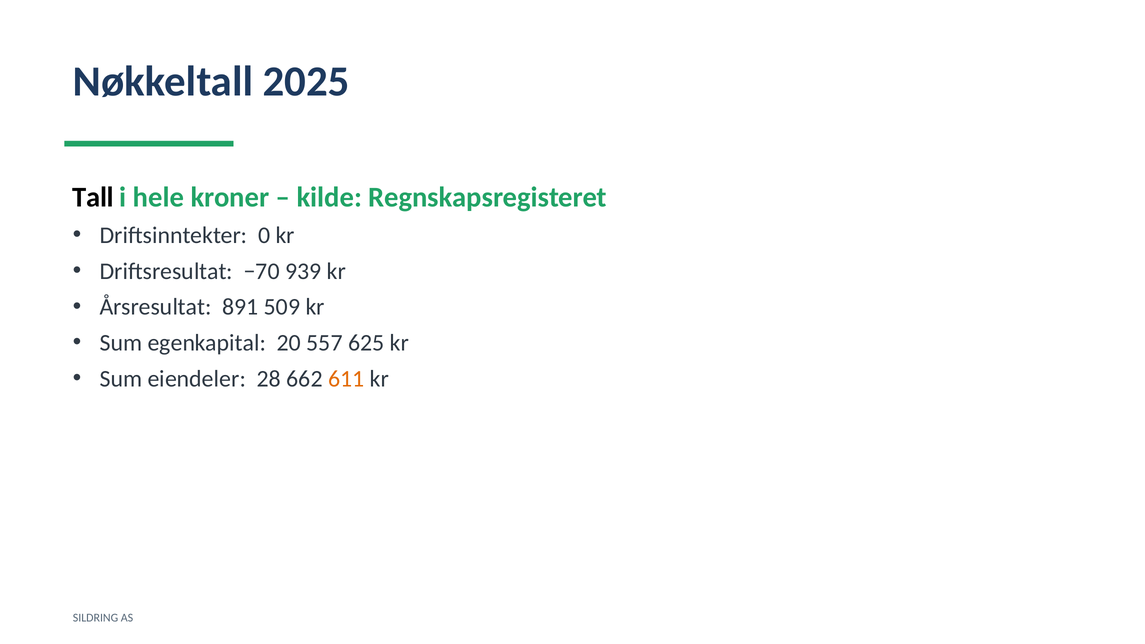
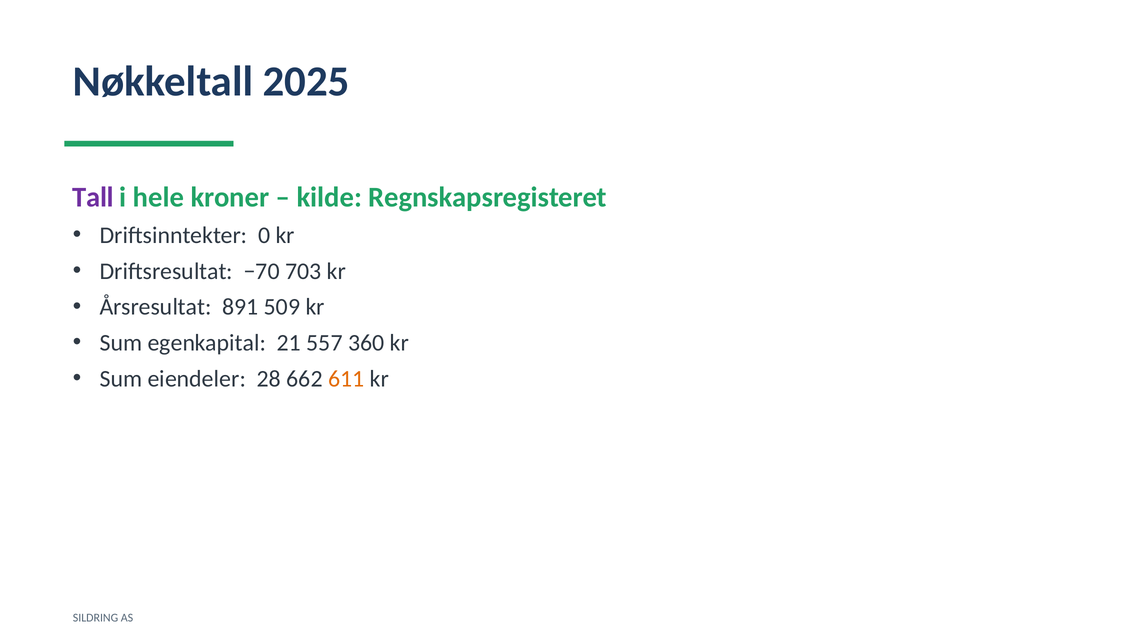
Tall colour: black -> purple
939: 939 -> 703
20: 20 -> 21
625: 625 -> 360
